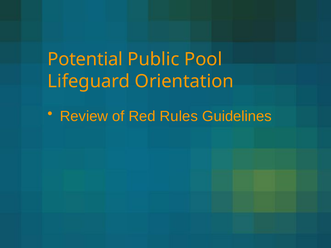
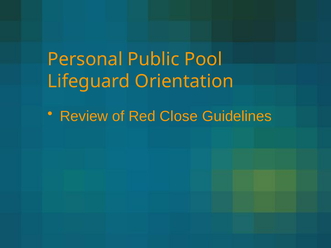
Potential: Potential -> Personal
Rules: Rules -> Close
